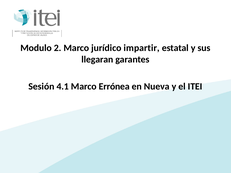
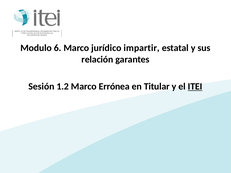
2: 2 -> 6
llegaran: llegaran -> relación
4.1: 4.1 -> 1.2
Nueva: Nueva -> Titular
ITEI underline: none -> present
